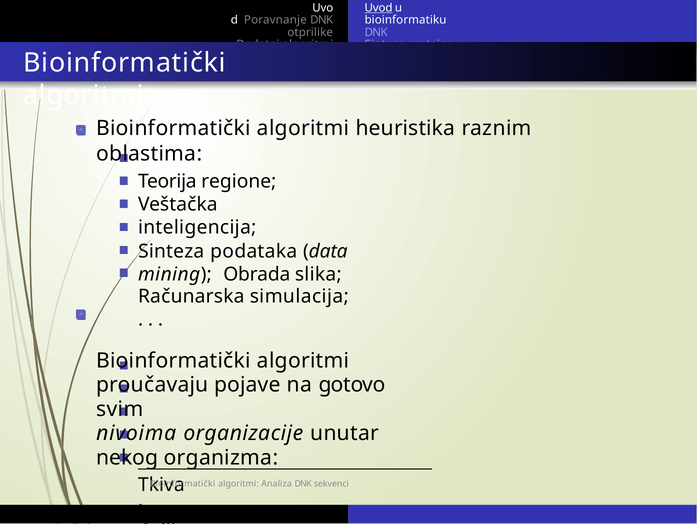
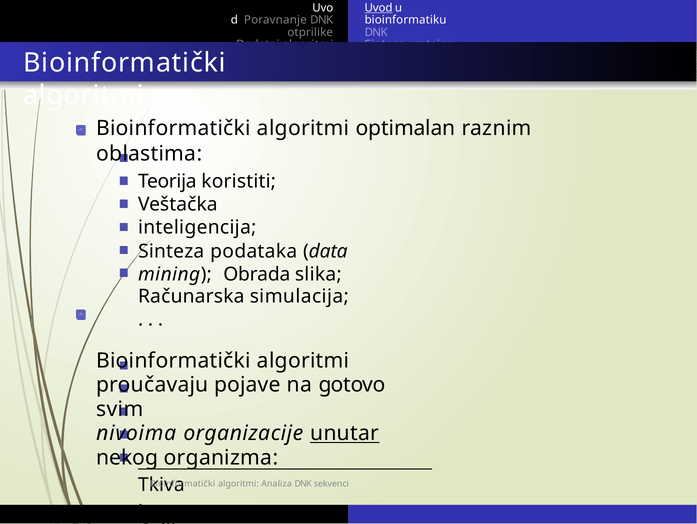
heuristika: heuristika -> optimalan
regione: regione -> koristiti
unutar underline: none -> present
